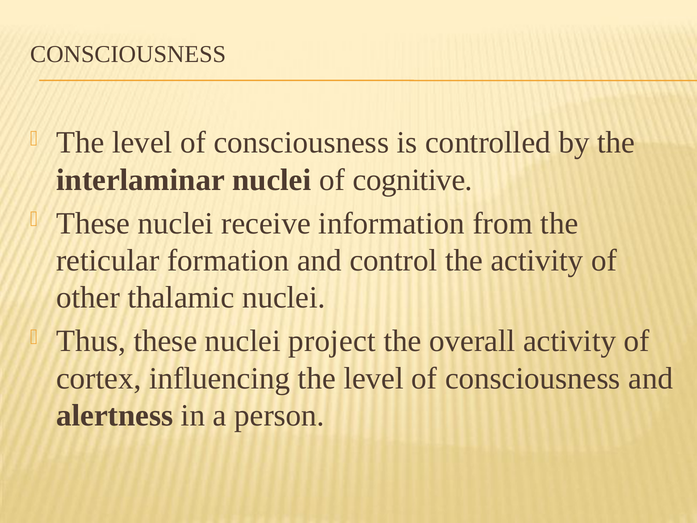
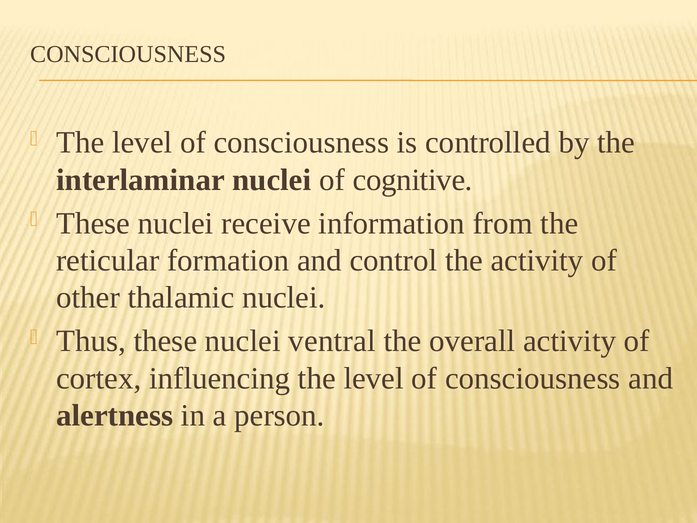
project: project -> ventral
